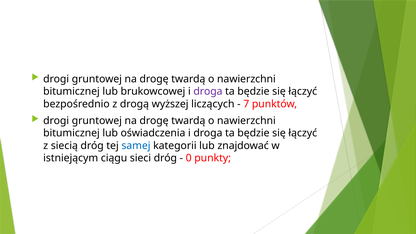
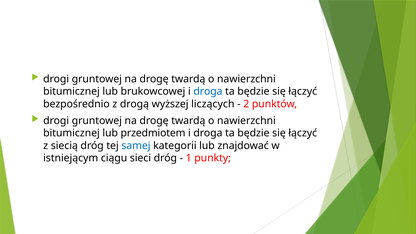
droga at (208, 91) colour: purple -> blue
7: 7 -> 2
oświadczenia: oświadczenia -> przedmiotem
0: 0 -> 1
